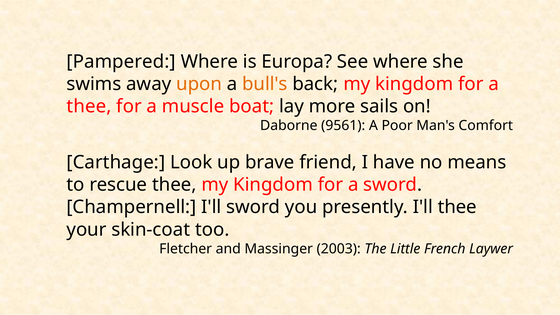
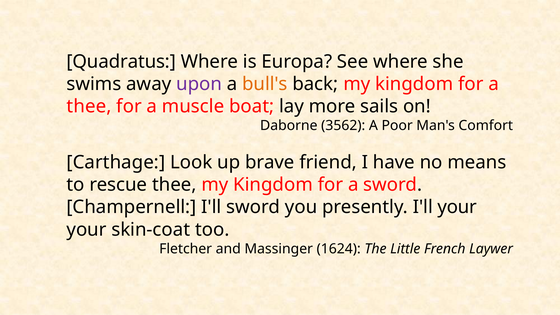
Pampered: Pampered -> Quadratus
upon colour: orange -> purple
9561: 9561 -> 3562
I'll thee: thee -> your
2003: 2003 -> 1624
